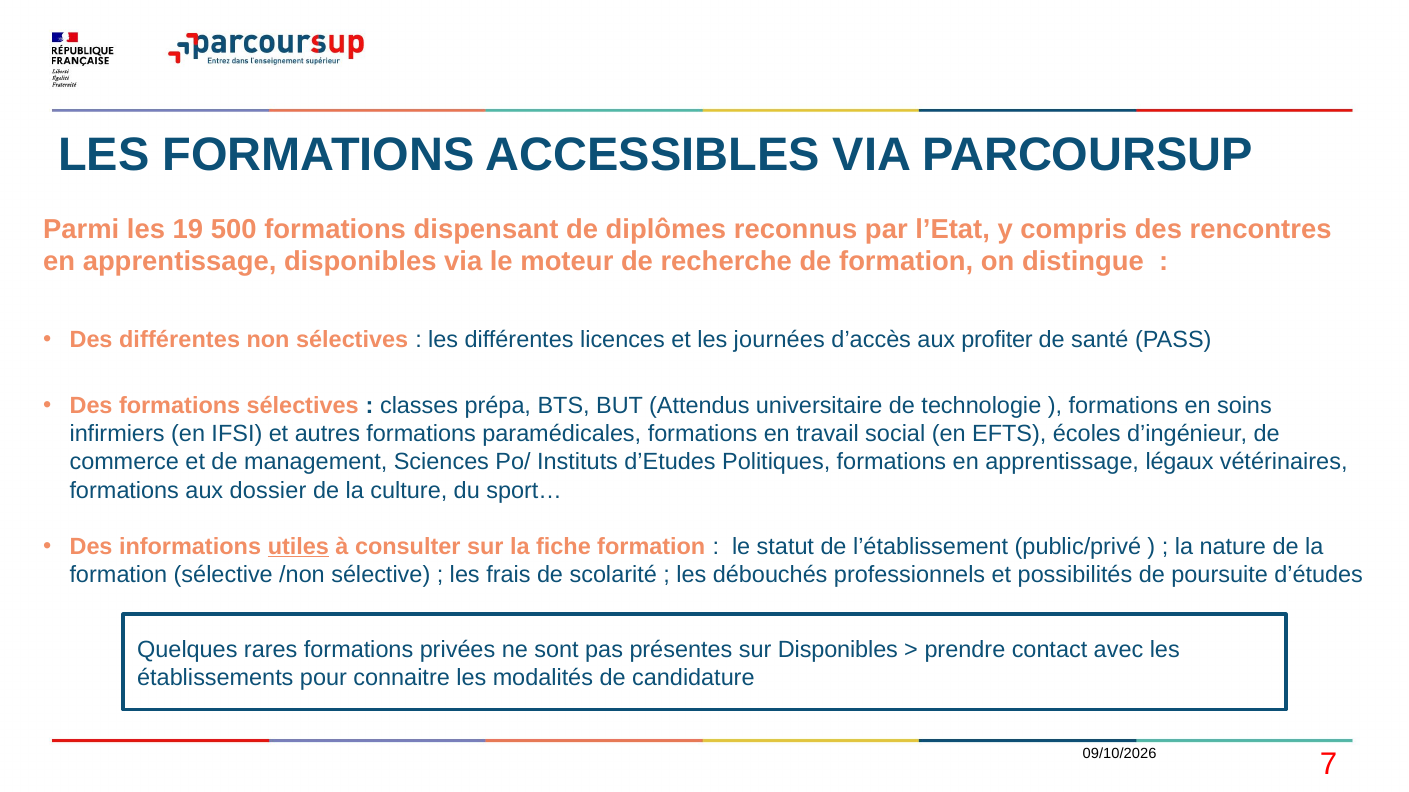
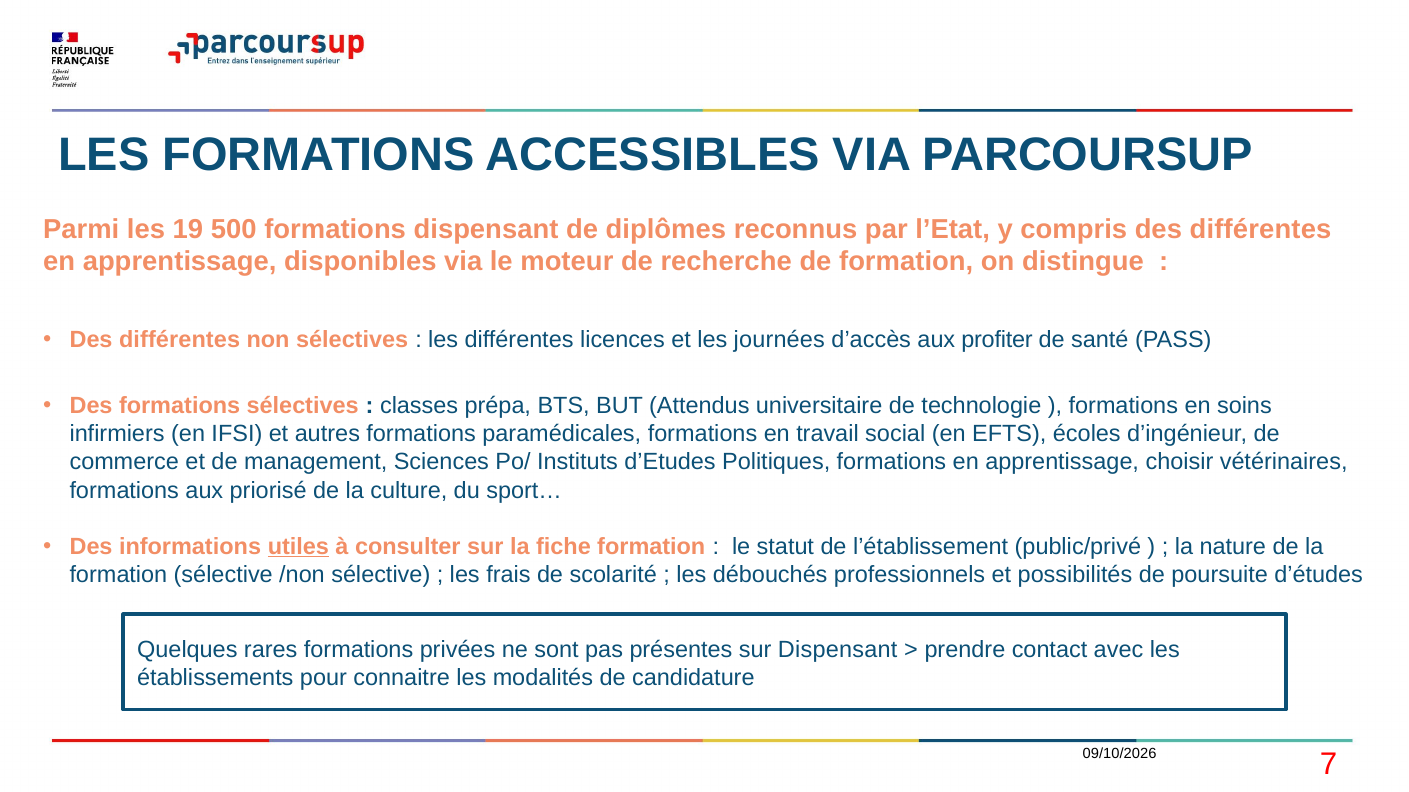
compris des rencontres: rencontres -> différentes
légaux: légaux -> choisir
dossier: dossier -> priorisé
sur Disponibles: Disponibles -> Dispensant
